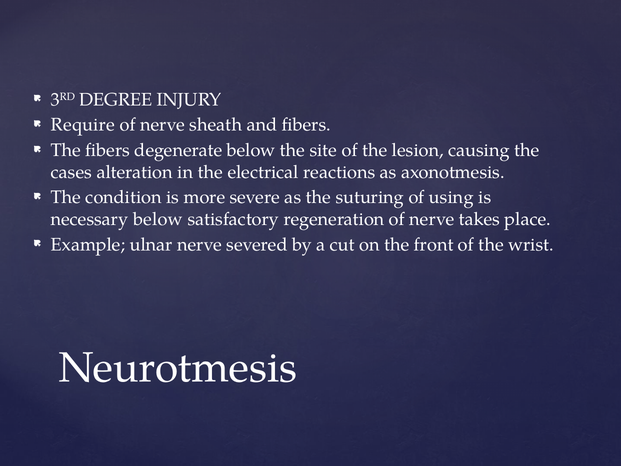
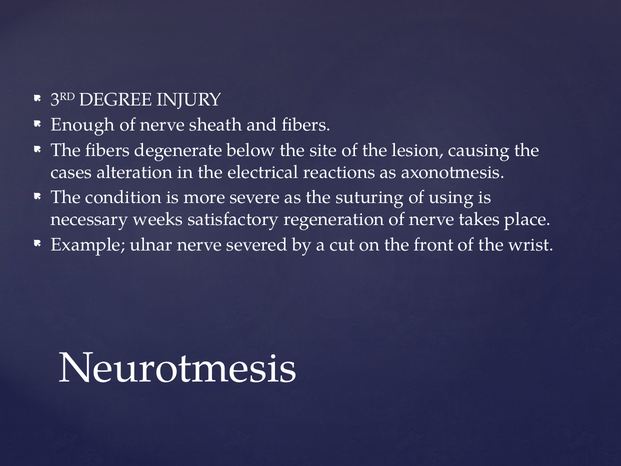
Require: Require -> Enough
necessary below: below -> weeks
